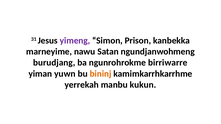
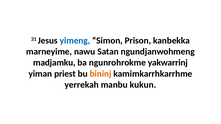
yimeng colour: purple -> blue
burudjang: burudjang -> madjamku
birriwarre: birriwarre -> yakwarrinj
yuwn: yuwn -> priest
